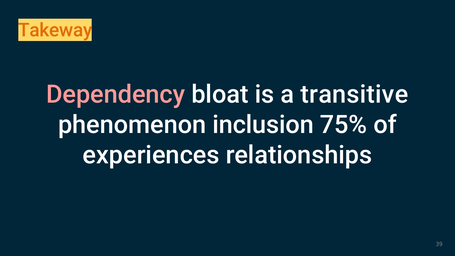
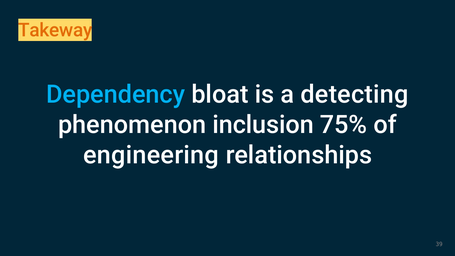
Dependency colour: pink -> light blue
transitive: transitive -> detecting
experiences: experiences -> engineering
